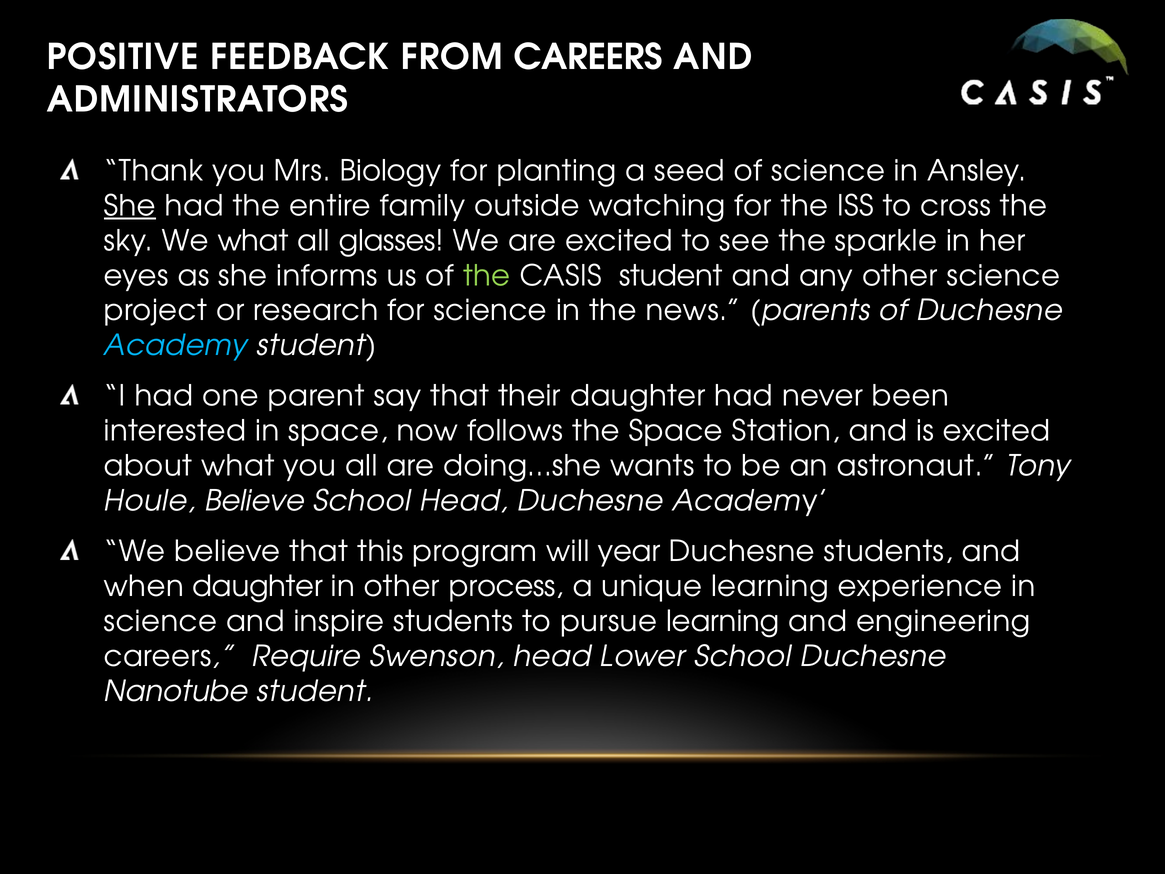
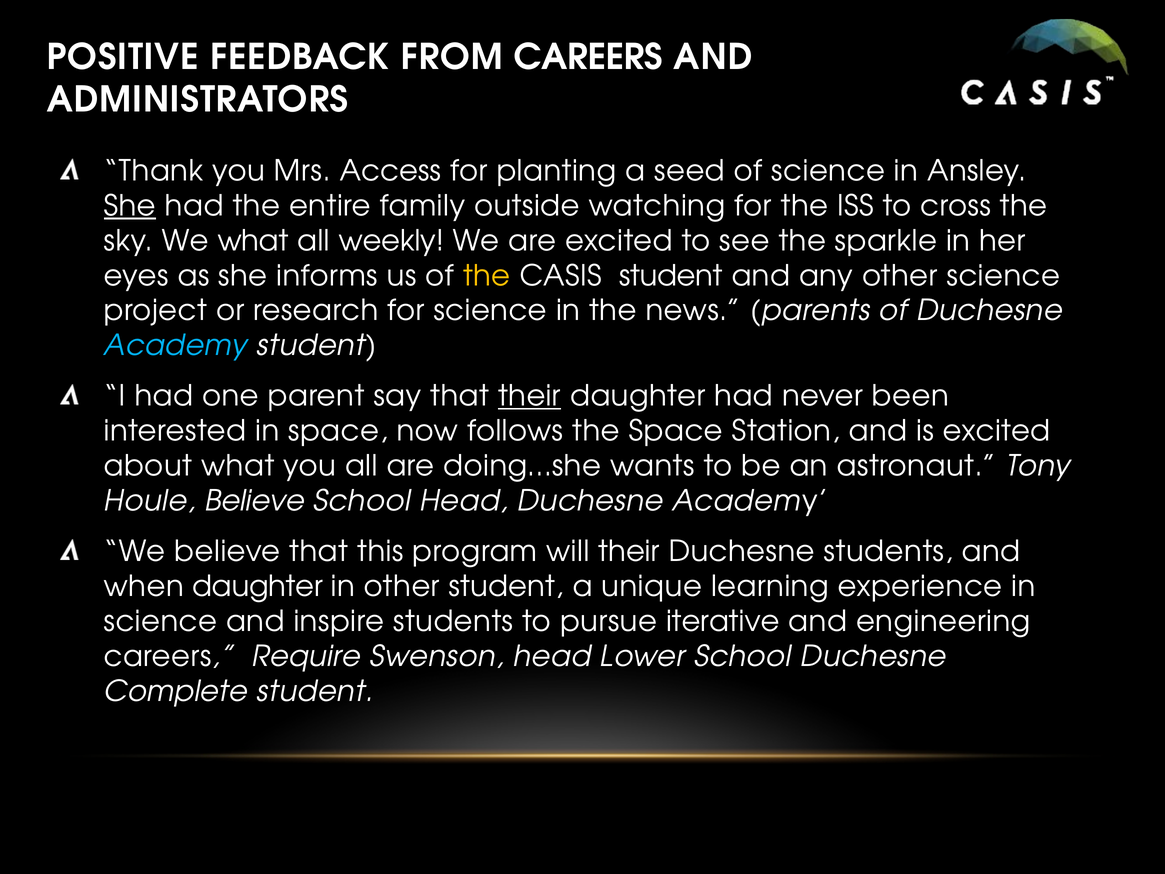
Biology: Biology -> Access
glasses: glasses -> weekly
the at (487, 276) colour: light green -> yellow
their at (529, 396) underline: none -> present
will year: year -> their
other process: process -> student
pursue learning: learning -> iterative
Nanotube: Nanotube -> Complete
